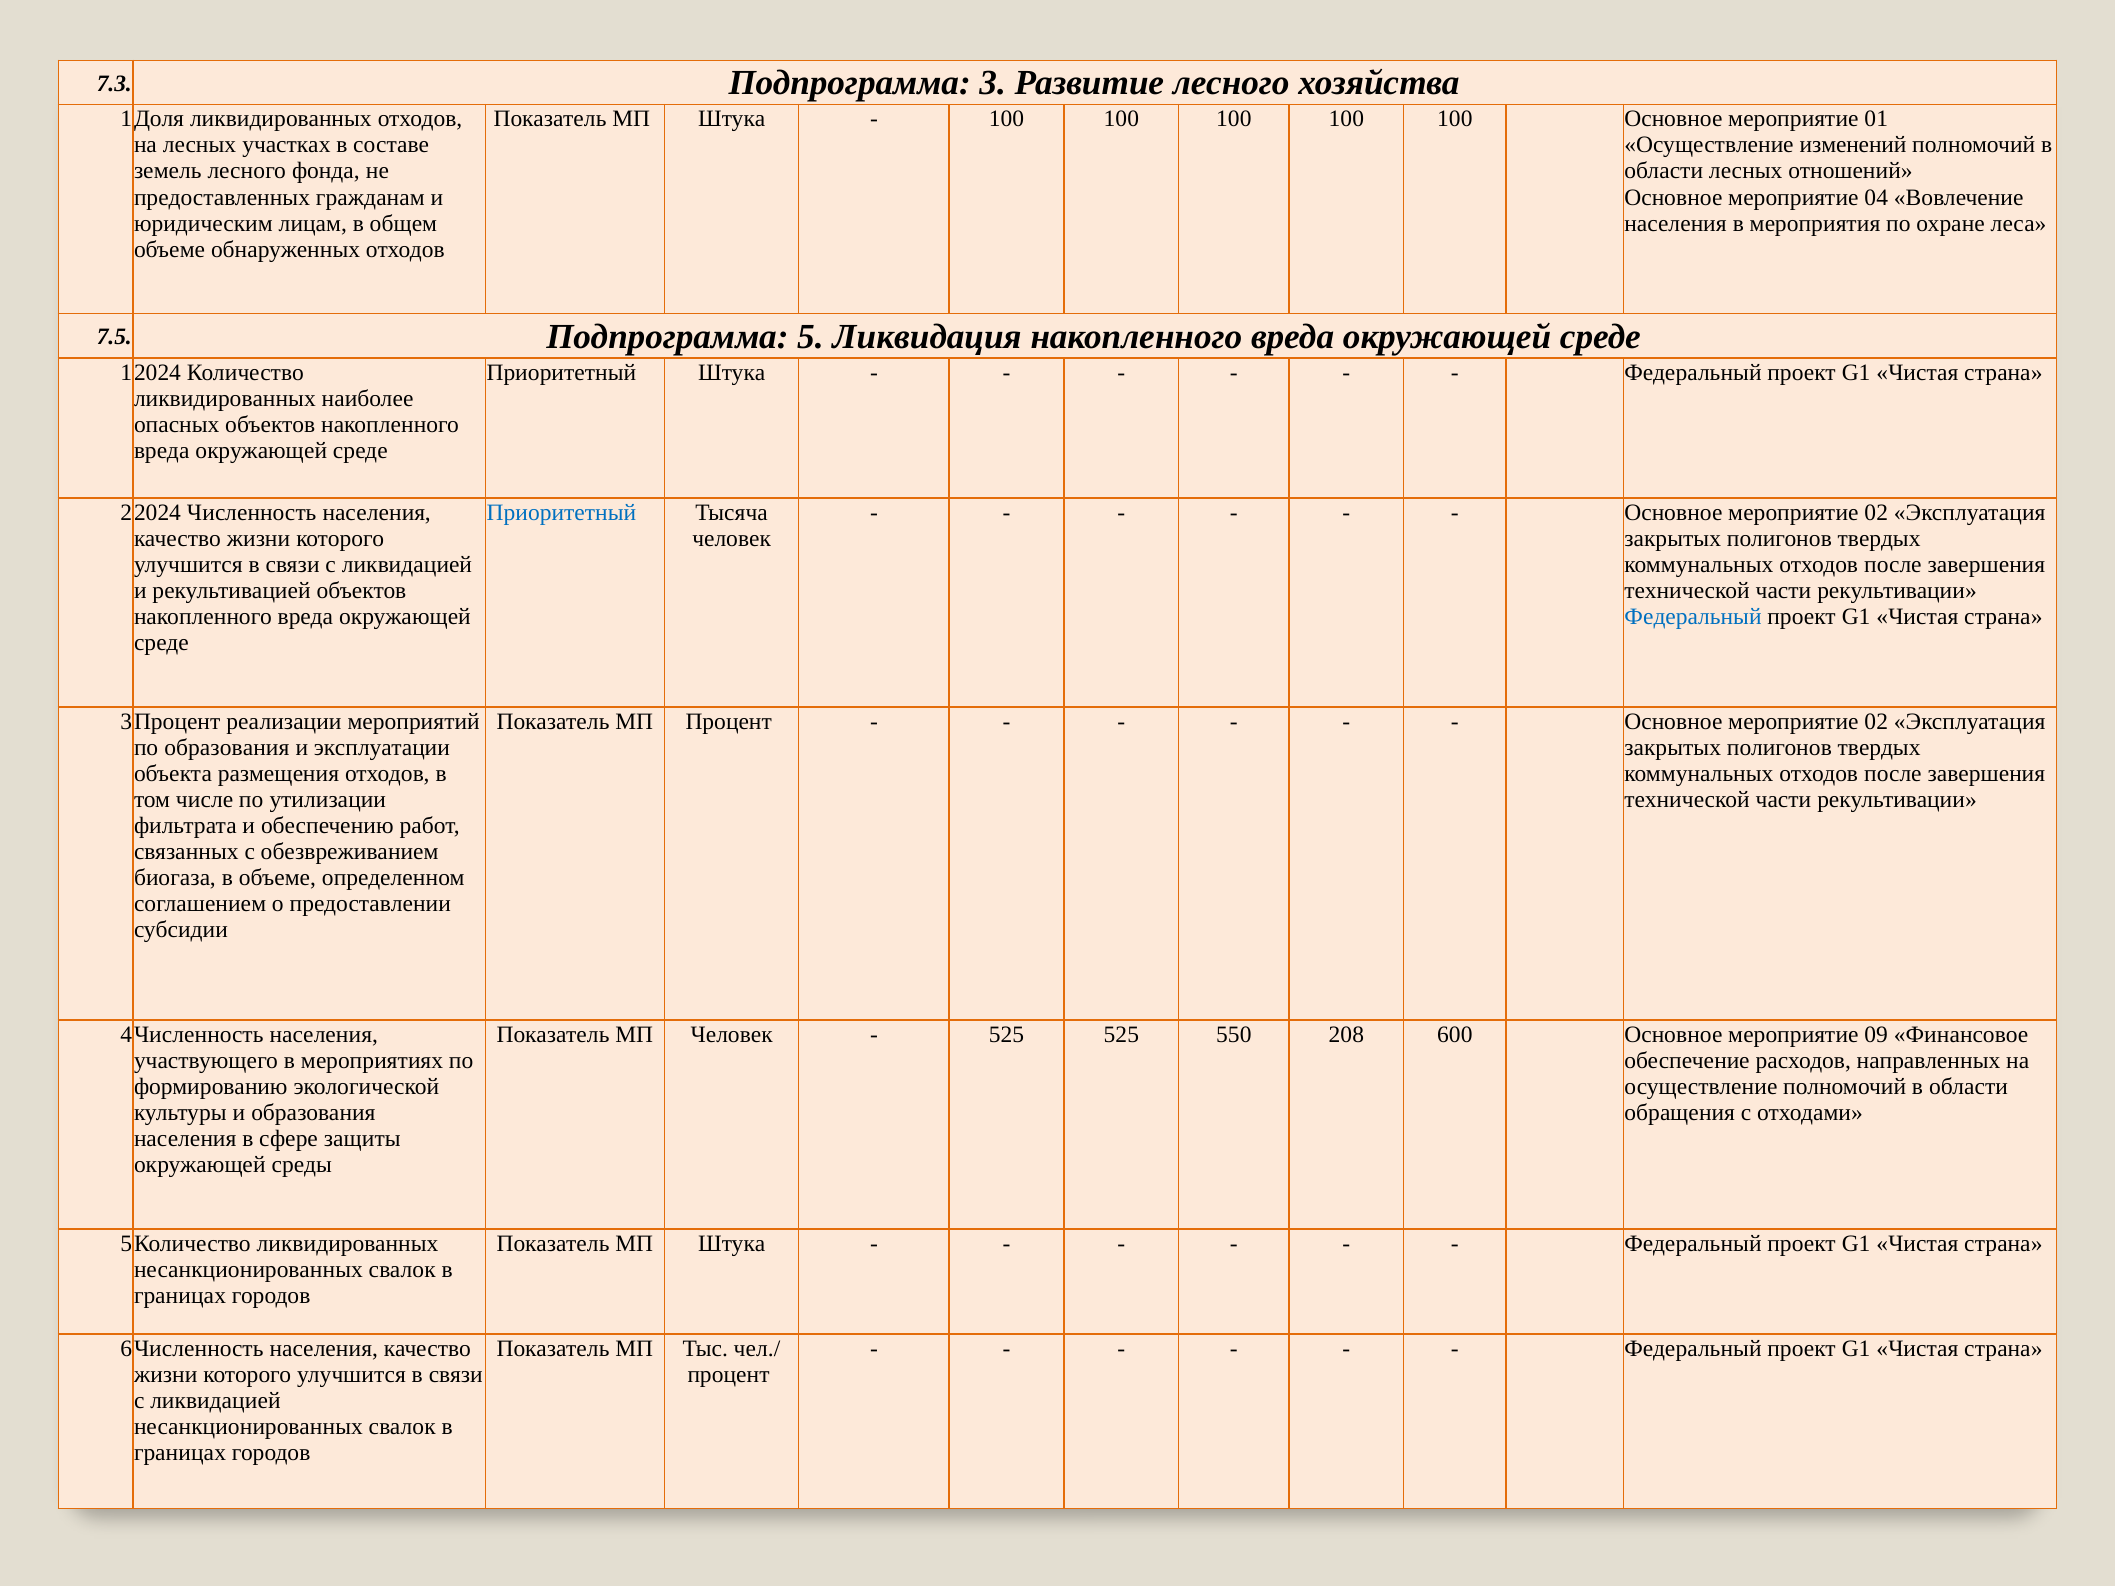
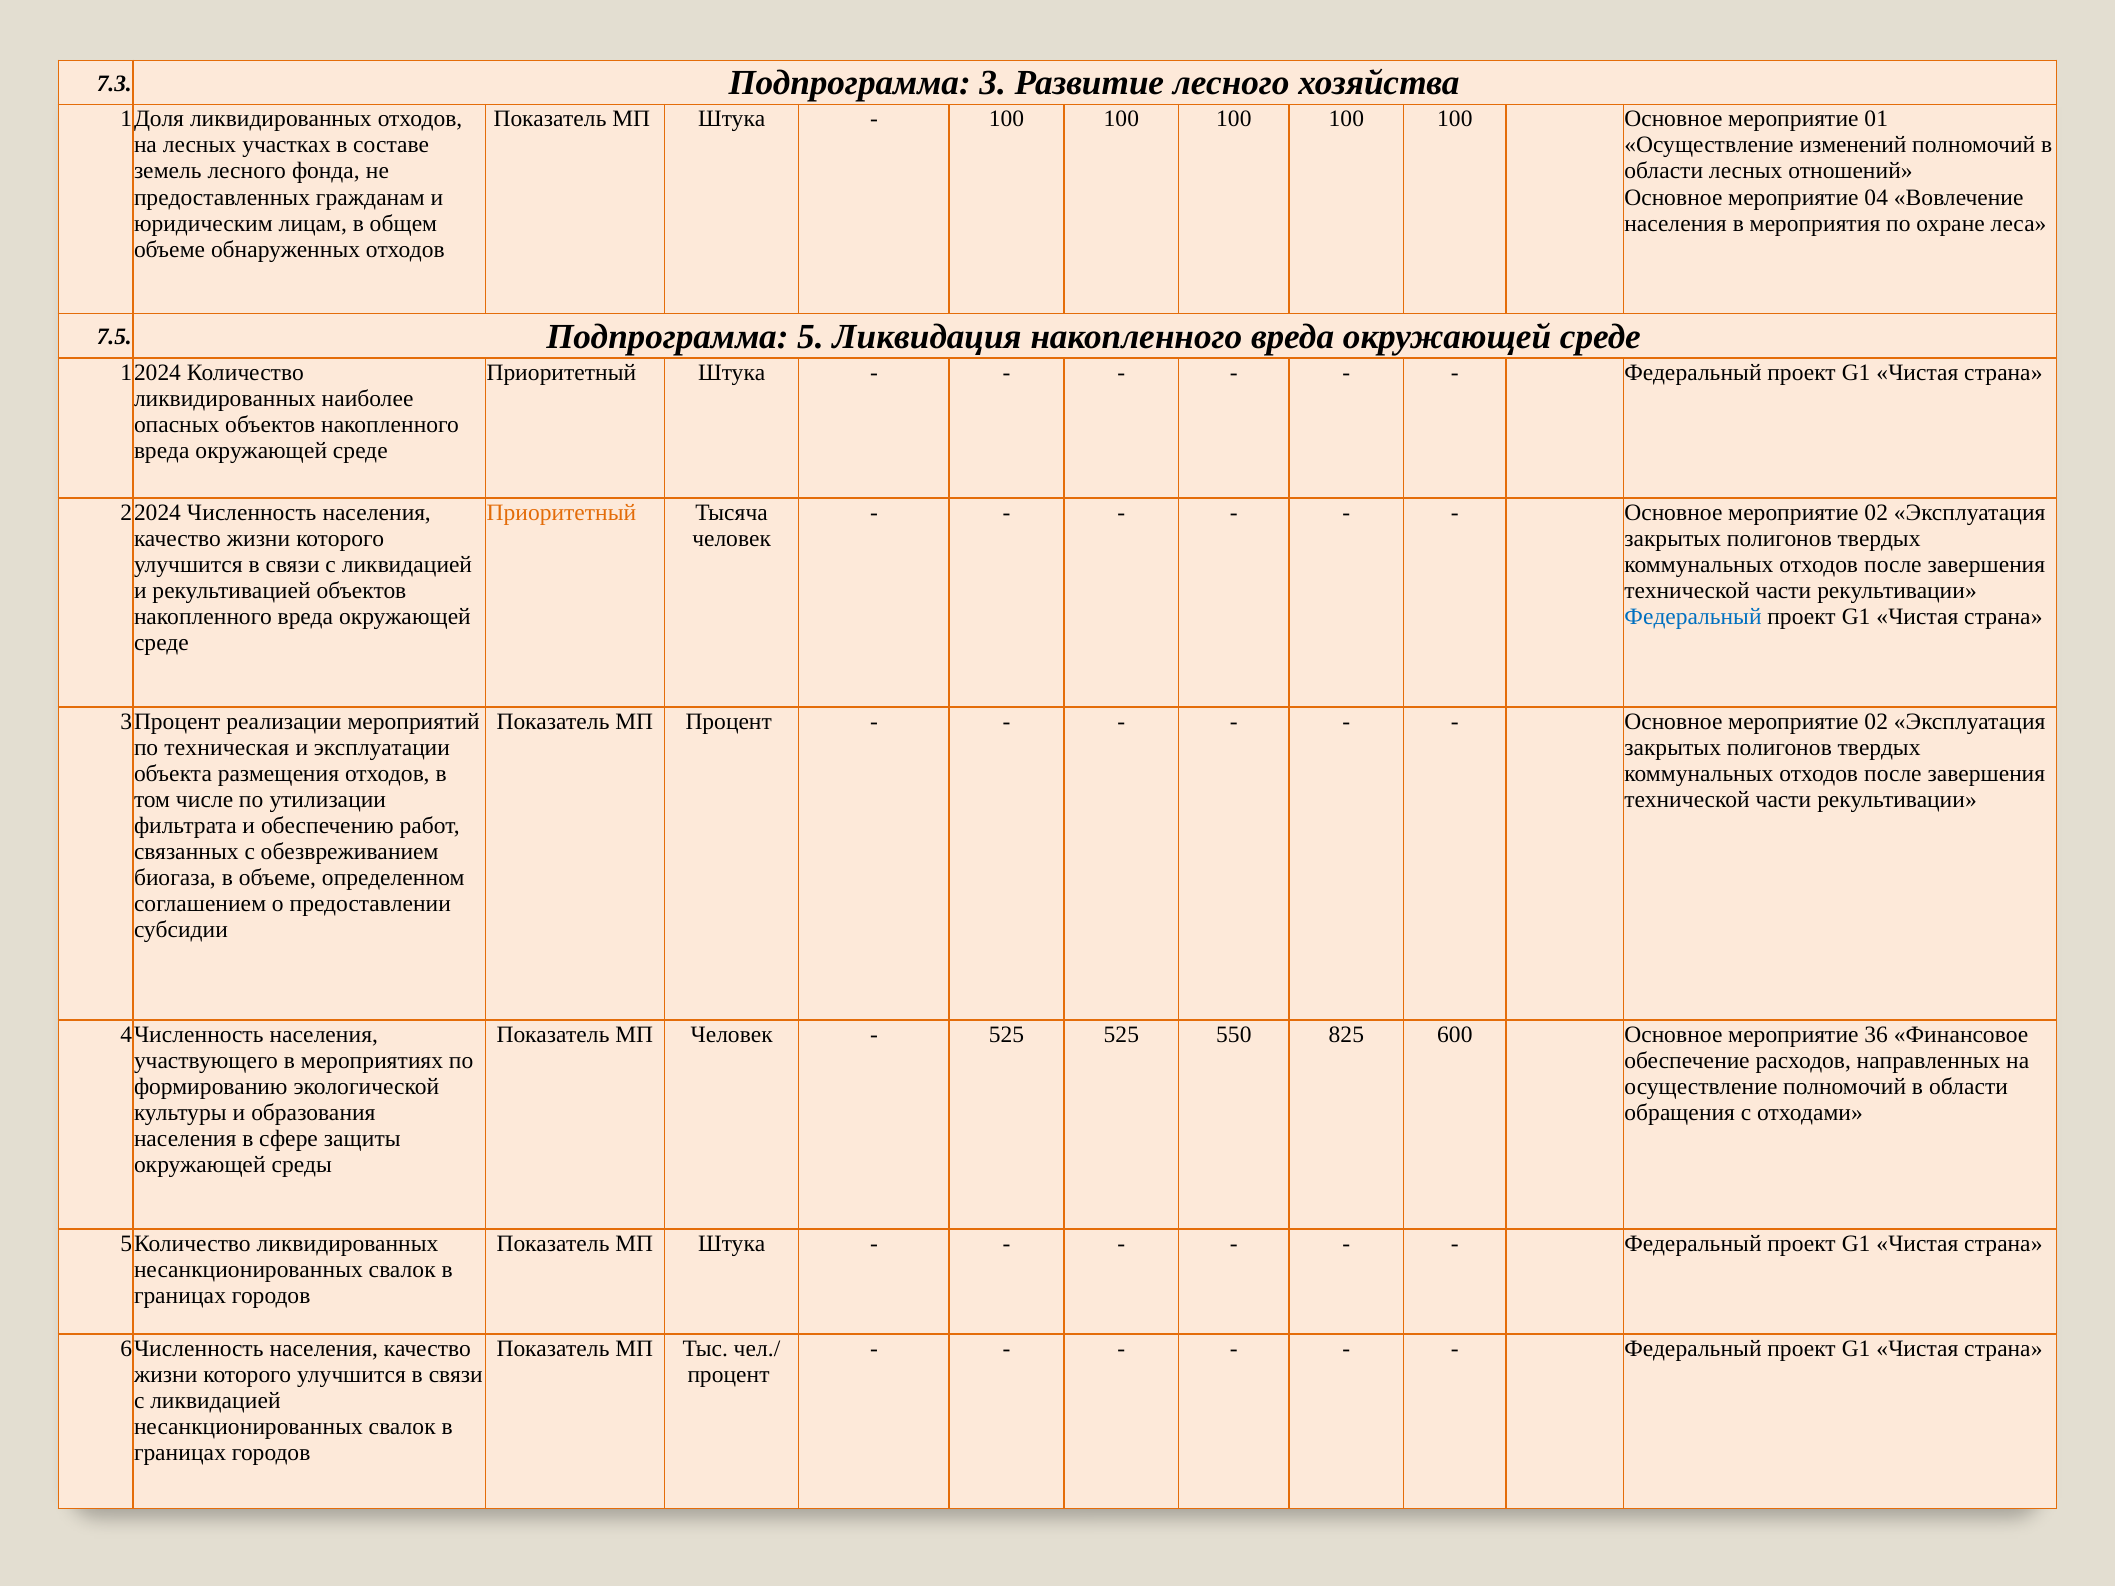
Приоритетный at (561, 512) colour: blue -> orange
по образования: образования -> техническая
208: 208 -> 825
09: 09 -> 36
